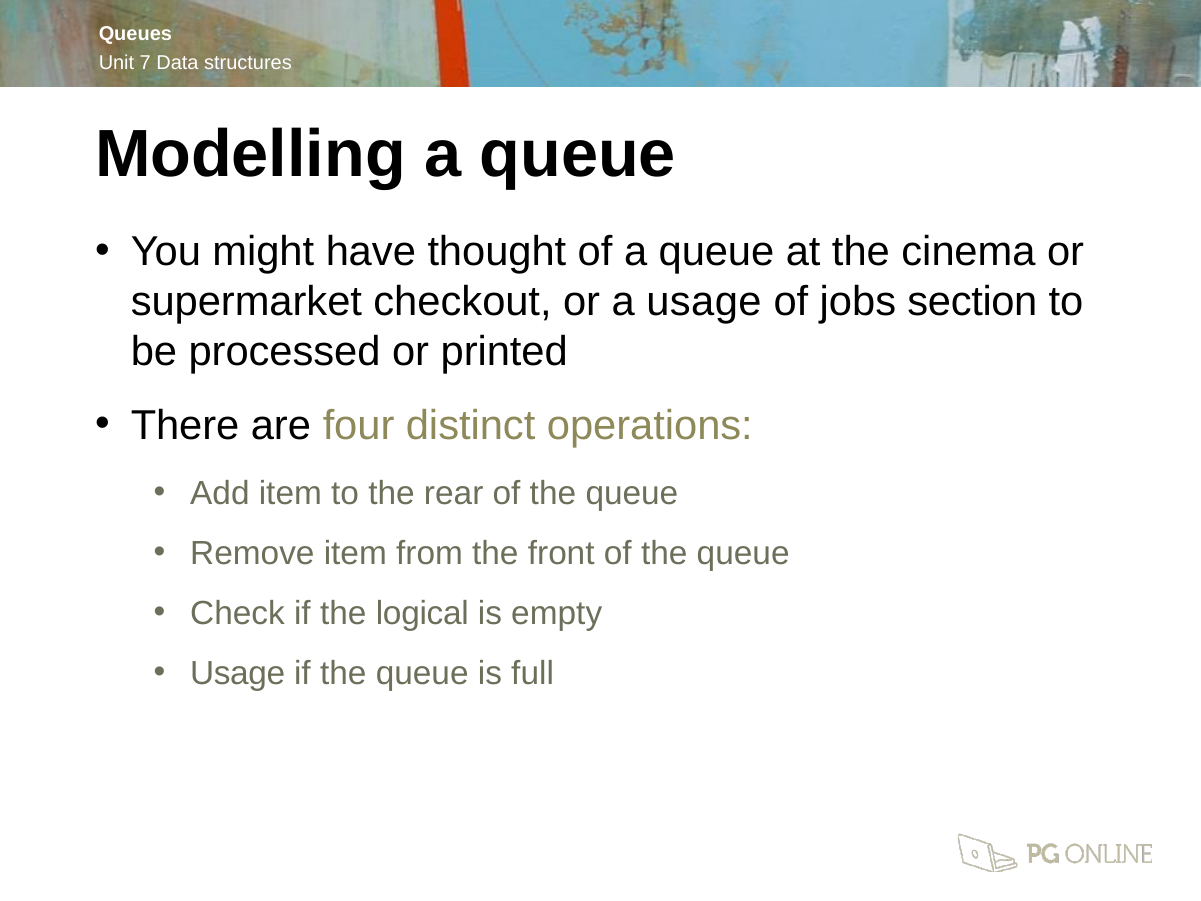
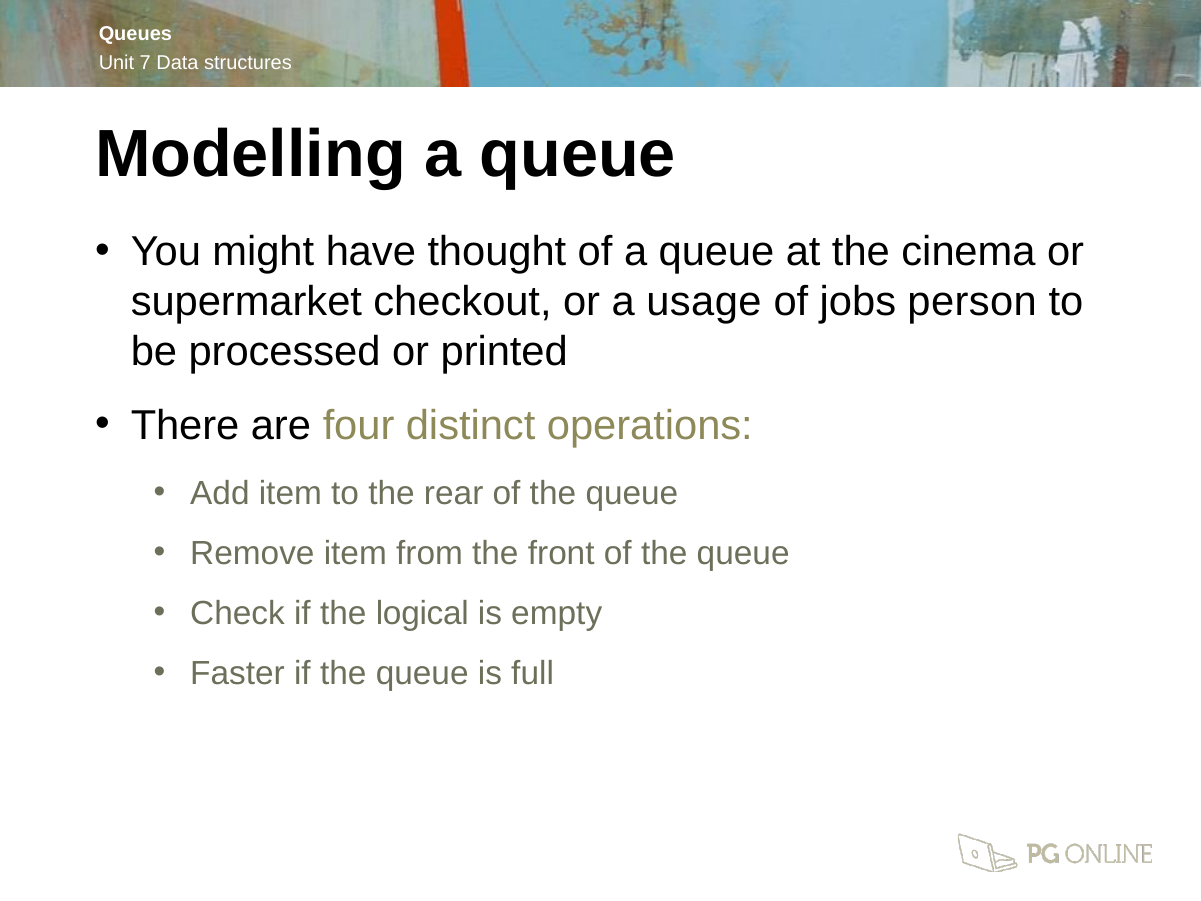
section: section -> person
Usage at (238, 673): Usage -> Faster
